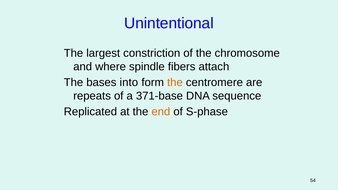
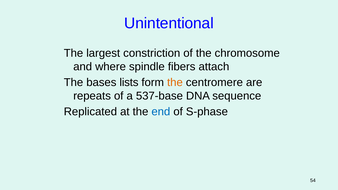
into: into -> lists
371-base: 371-base -> 537-base
end colour: orange -> blue
